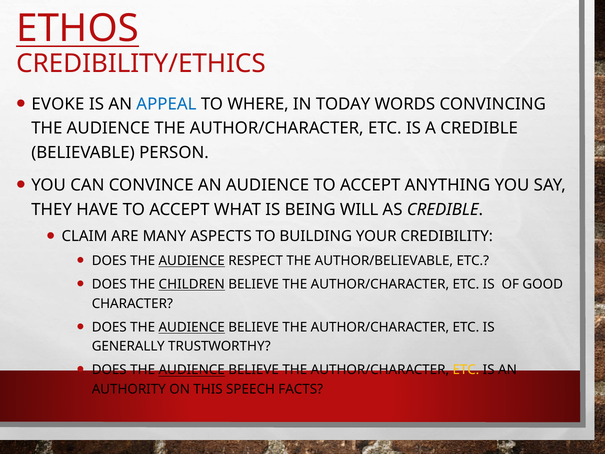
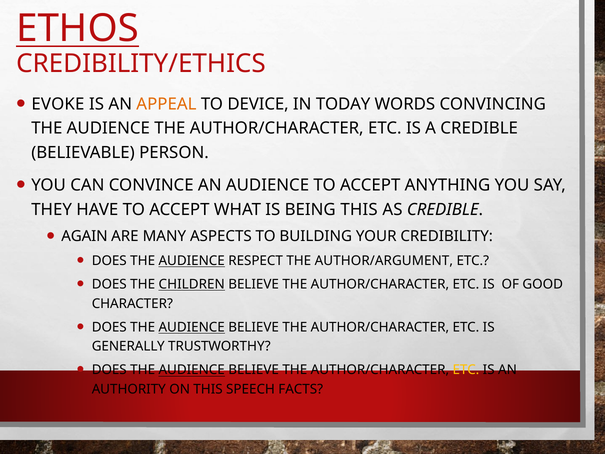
APPEAL colour: blue -> orange
WHERE: WHERE -> DEVICE
BEING WILL: WILL -> THIS
CLAIM: CLAIM -> AGAIN
AUTHOR/BELIEVABLE: AUTHOR/BELIEVABLE -> AUTHOR/ARGUMENT
